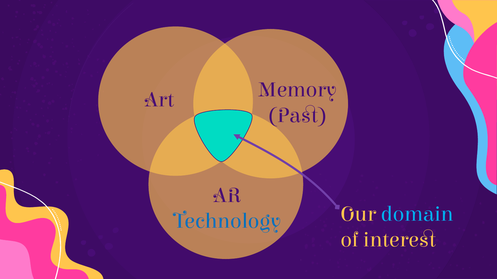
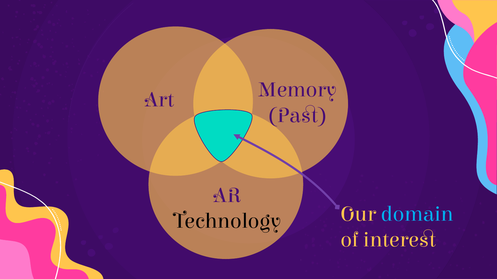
Technology colour: blue -> black
